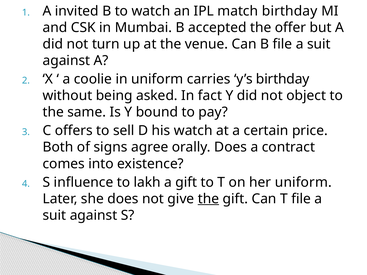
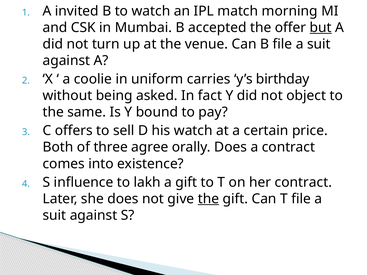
match birthday: birthday -> morning
but underline: none -> present
signs: signs -> three
her uniform: uniform -> contract
